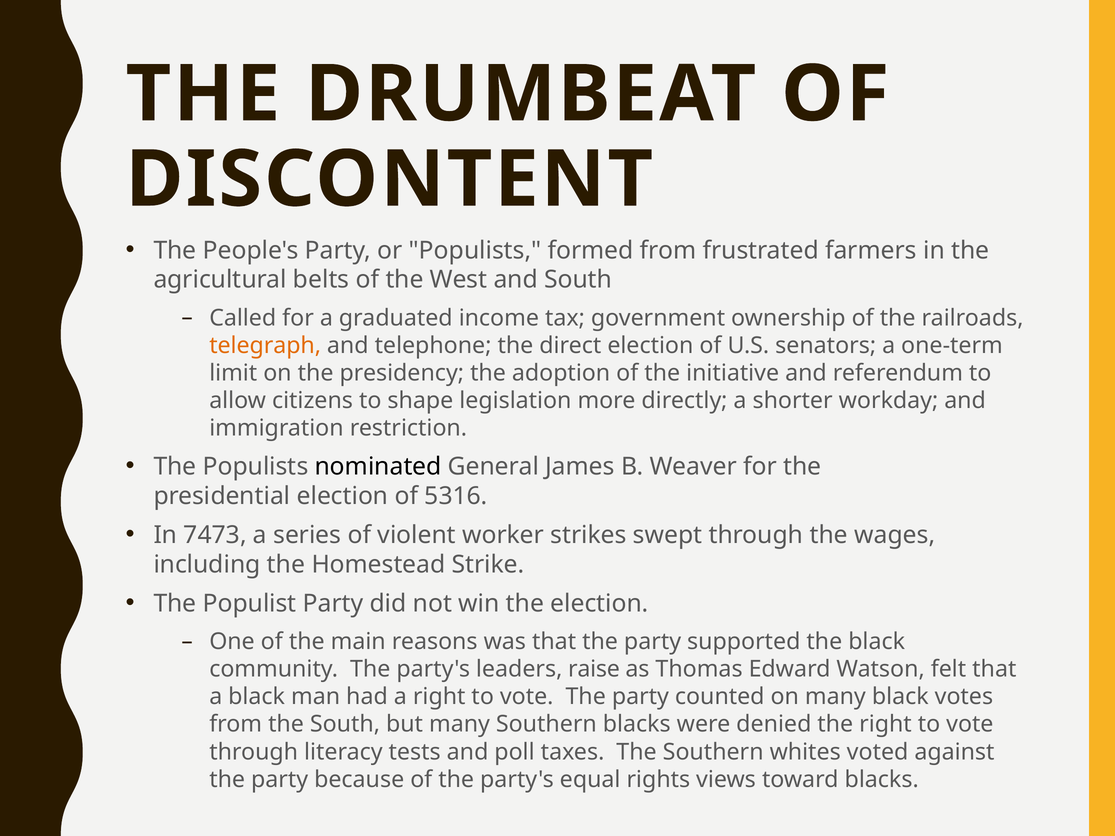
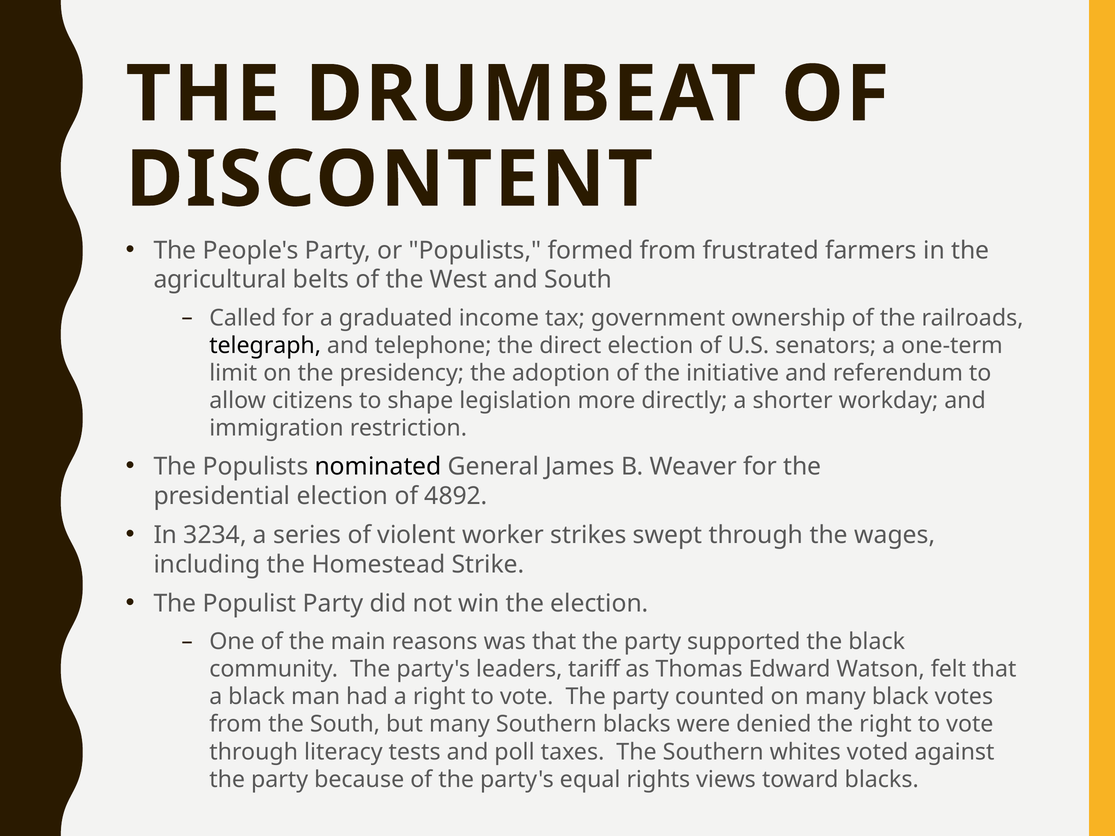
telegraph colour: orange -> black
5316: 5316 -> 4892
7473: 7473 -> 3234
raise: raise -> tariff
